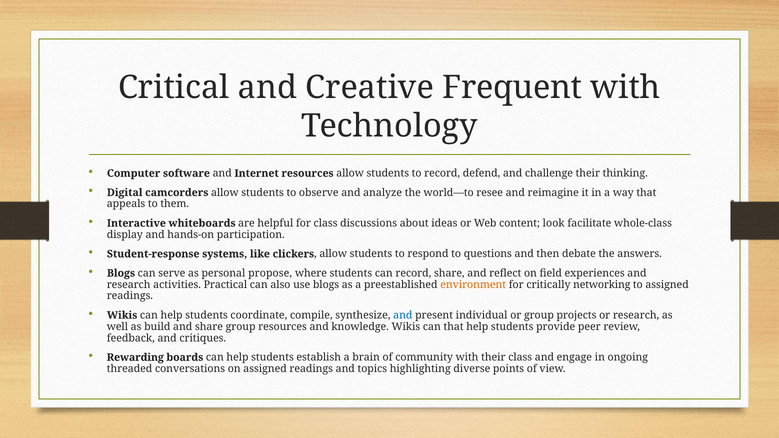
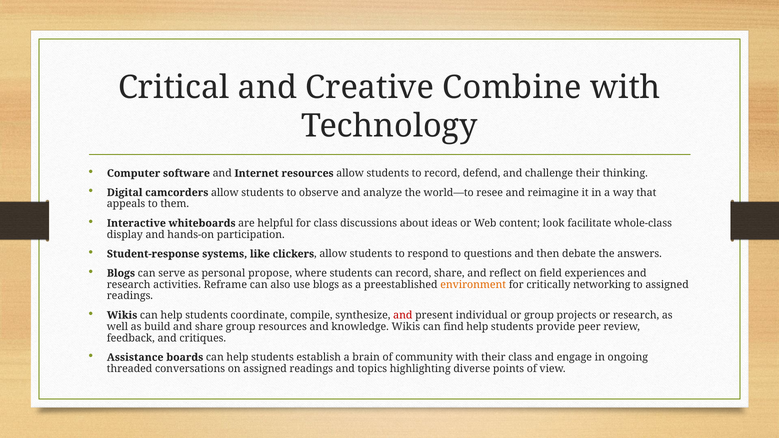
Frequent: Frequent -> Combine
Practical: Practical -> Reframe
and at (403, 315) colour: blue -> red
can that: that -> find
Rewarding: Rewarding -> Assistance
